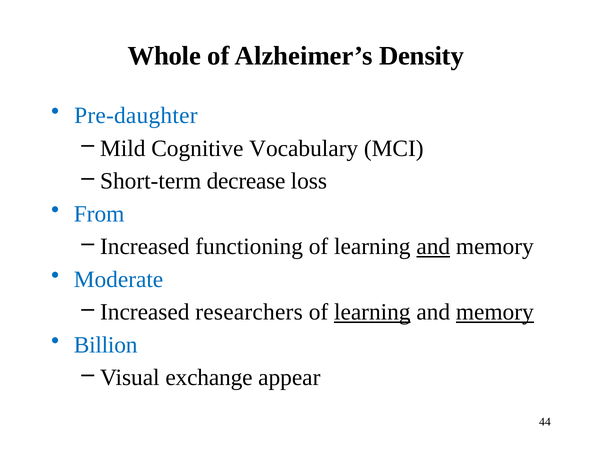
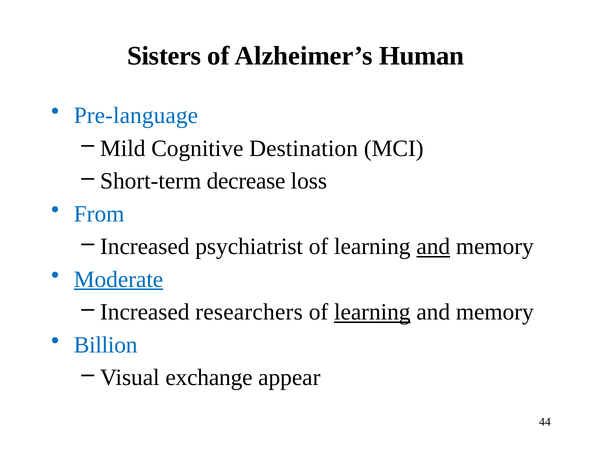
Whole: Whole -> Sisters
Density: Density -> Human
Pre-daughter: Pre-daughter -> Pre-language
Vocabulary: Vocabulary -> Destination
functioning: functioning -> psychiatrist
Moderate underline: none -> present
memory at (495, 312) underline: present -> none
